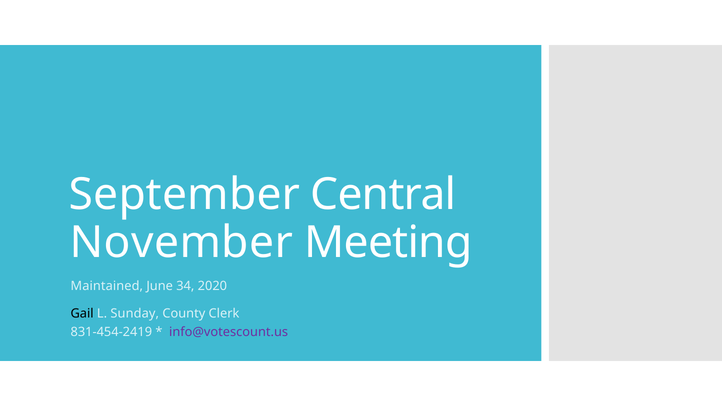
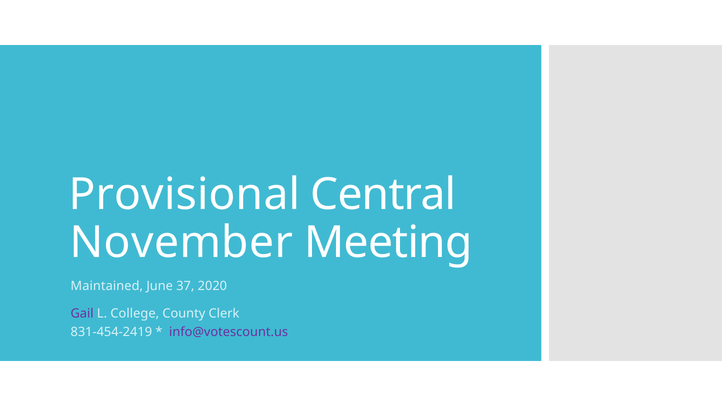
September: September -> Provisional
34: 34 -> 37
Gail colour: black -> purple
Sunday: Sunday -> College
